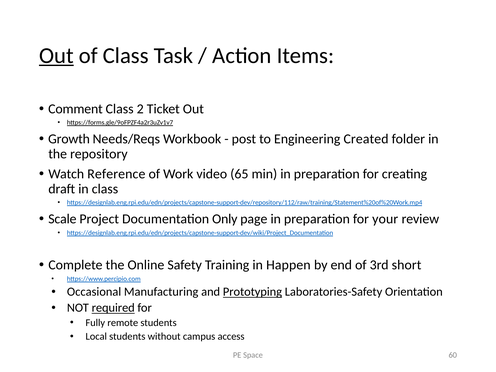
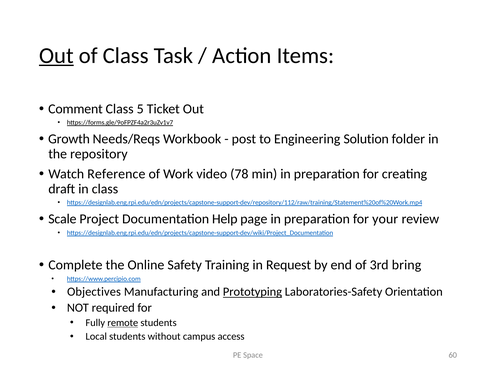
2: 2 -> 5
Created: Created -> Solution
65: 65 -> 78
Only: Only -> Help
Happen: Happen -> Request
short: short -> bring
Occasional: Occasional -> Objectives
required underline: present -> none
remote underline: none -> present
